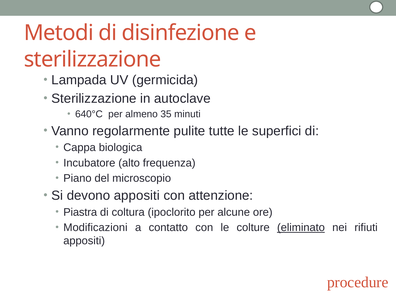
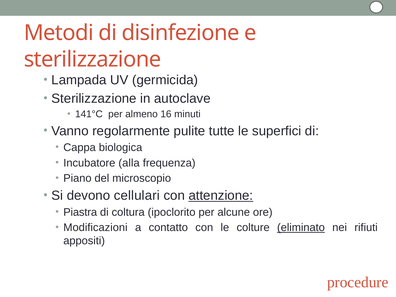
640°C: 640°C -> 141°C
35: 35 -> 16
alto: alto -> alla
devono appositi: appositi -> cellulari
attenzione underline: none -> present
